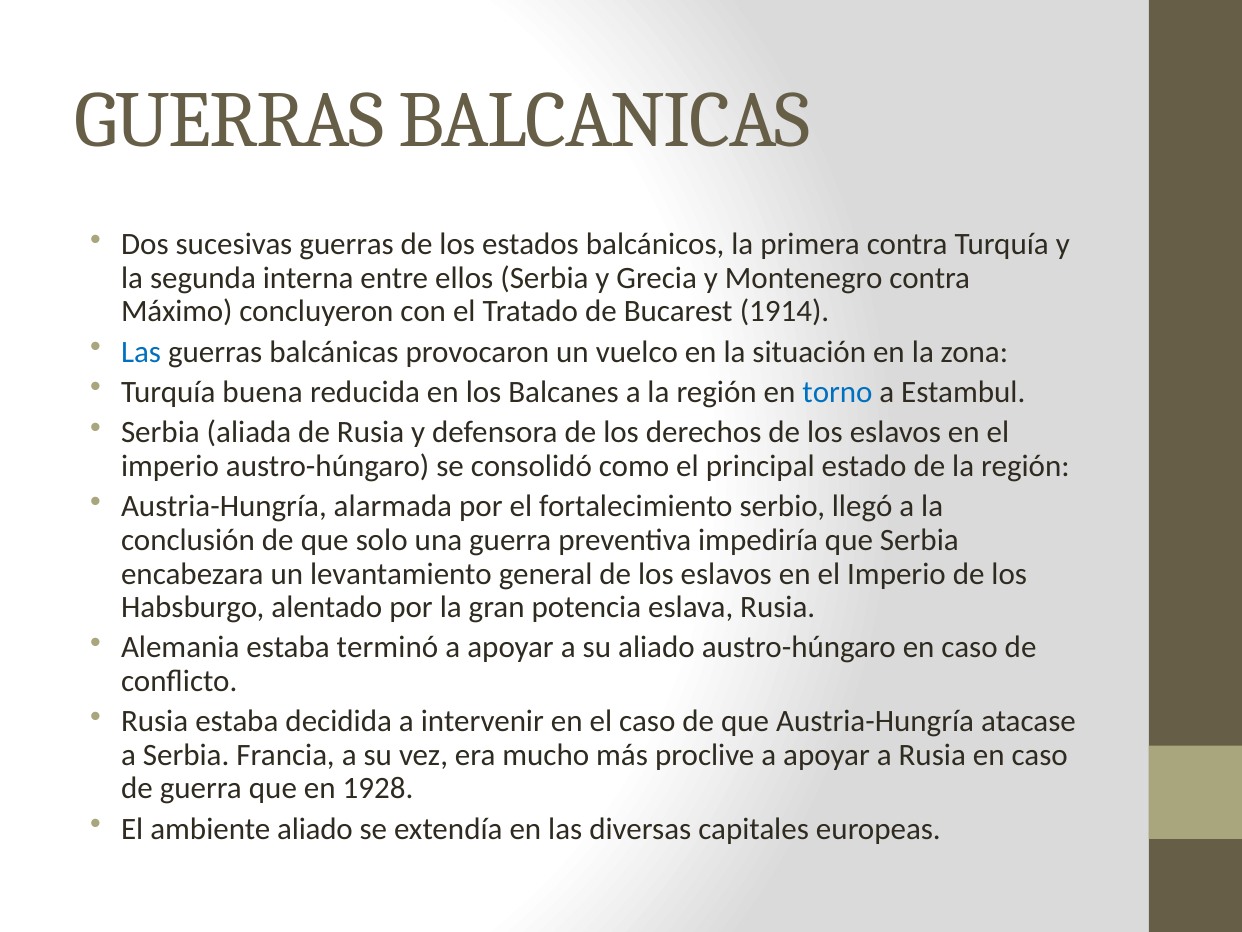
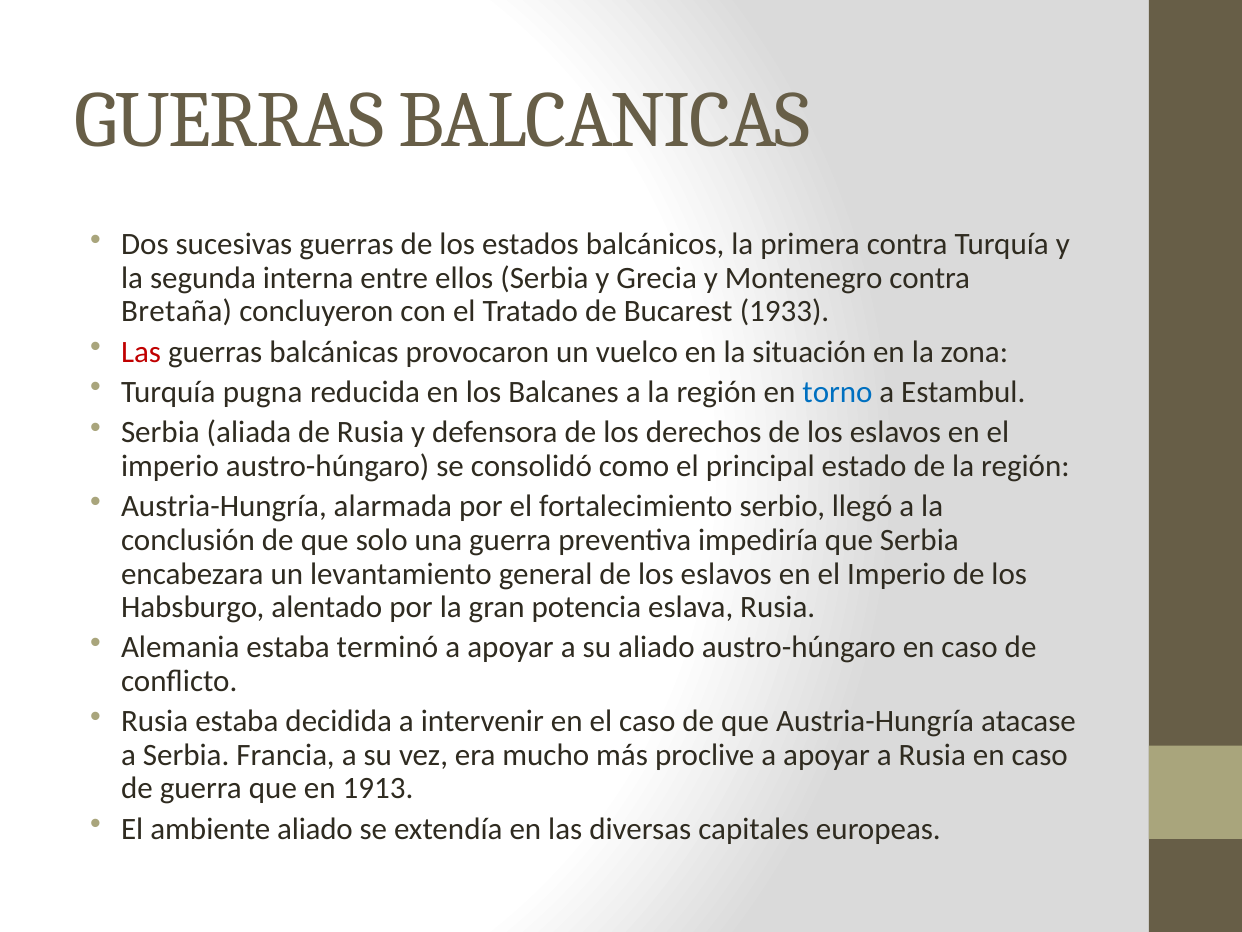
Máximo: Máximo -> Bretaña
1914: 1914 -> 1933
Las at (141, 352) colour: blue -> red
buena: buena -> pugna
1928: 1928 -> 1913
